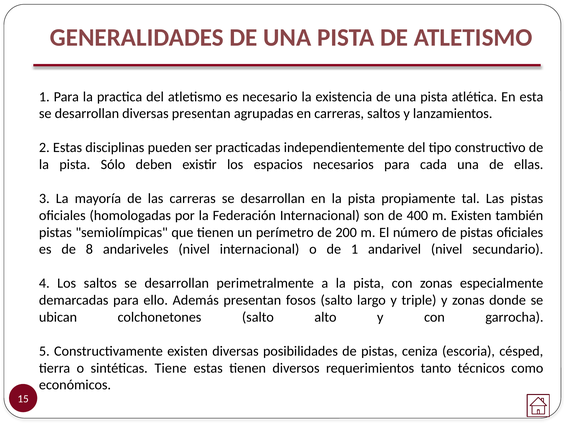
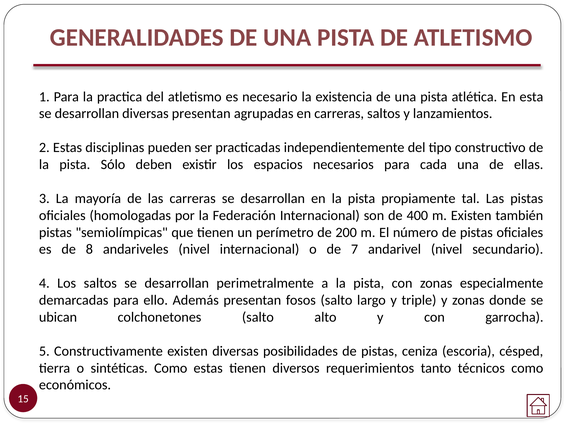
de 1: 1 -> 7
sintéticas Tiene: Tiene -> Como
